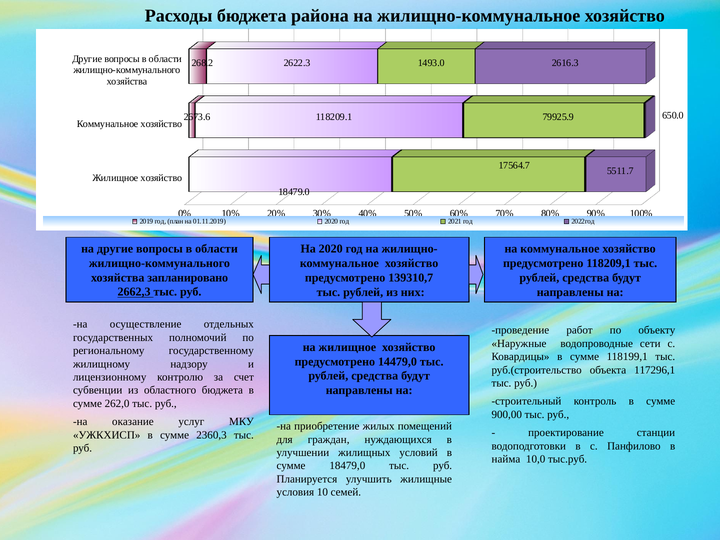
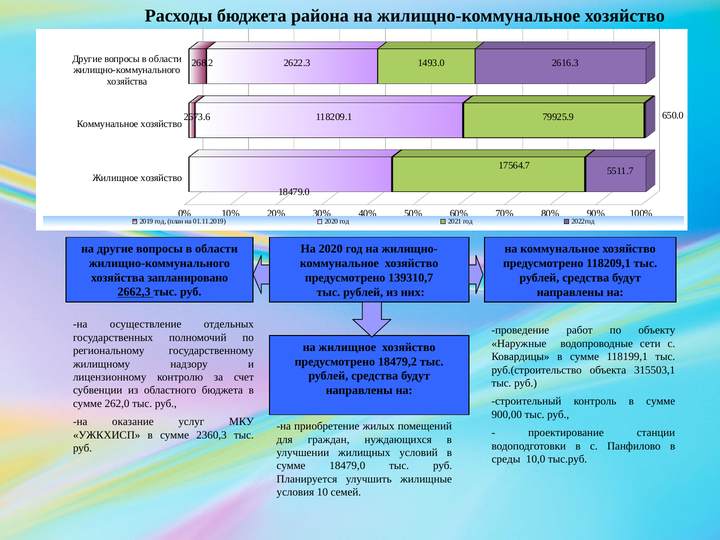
14479,0: 14479,0 -> 18479,2
117296,1: 117296,1 -> 315503,1
найма: найма -> среды
